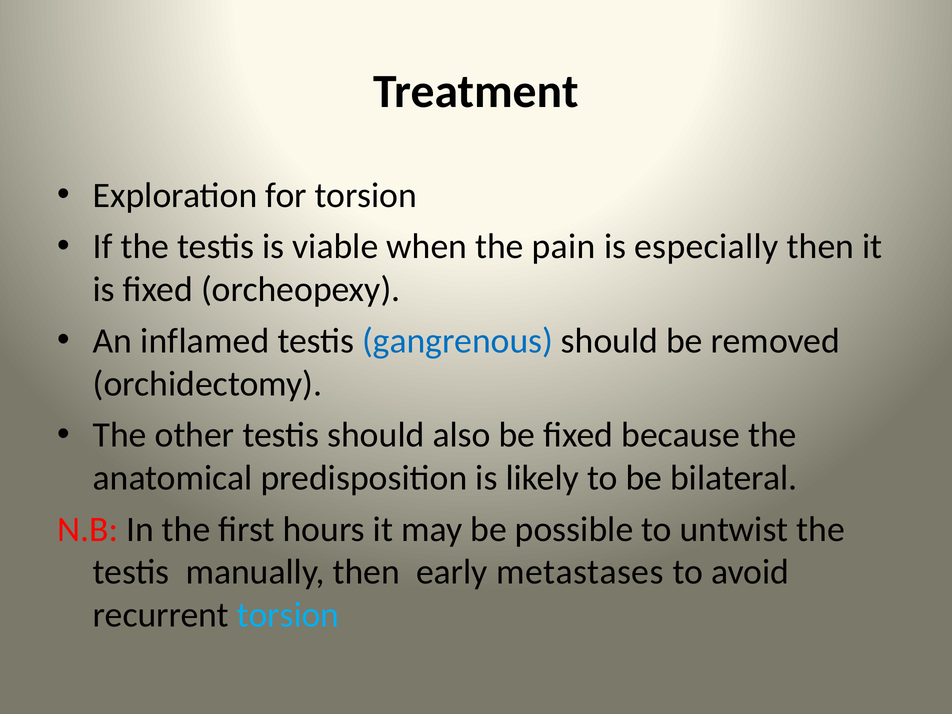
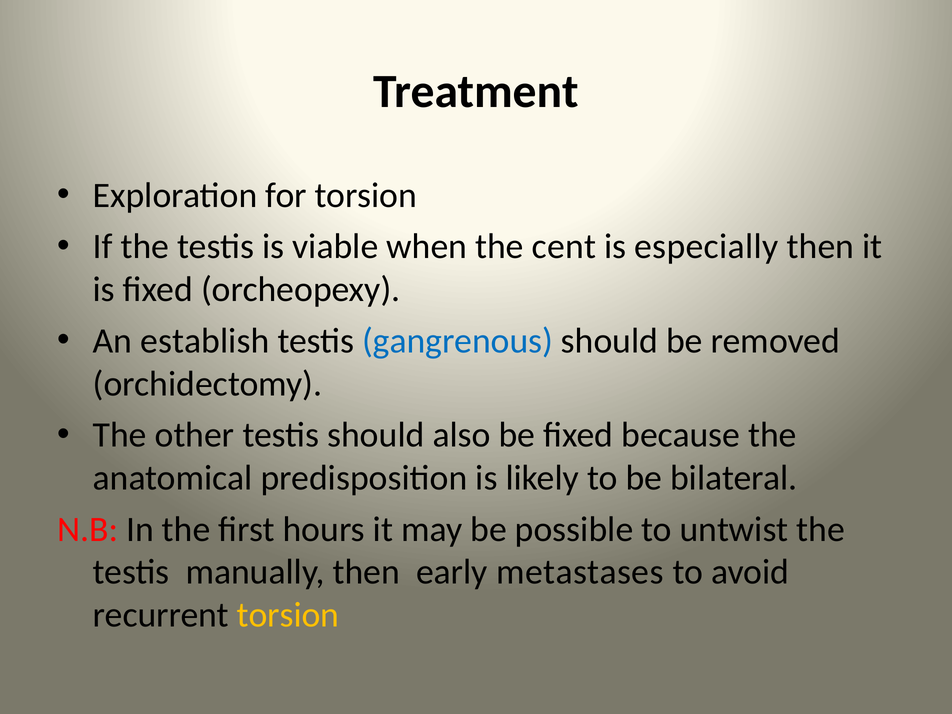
pain: pain -> cent
inflamed: inflamed -> establish
torsion at (288, 615) colour: light blue -> yellow
